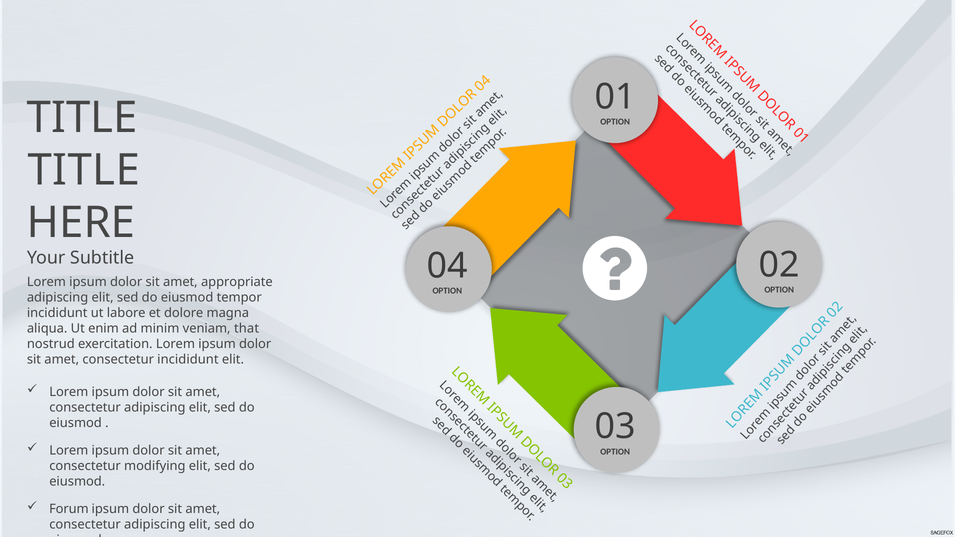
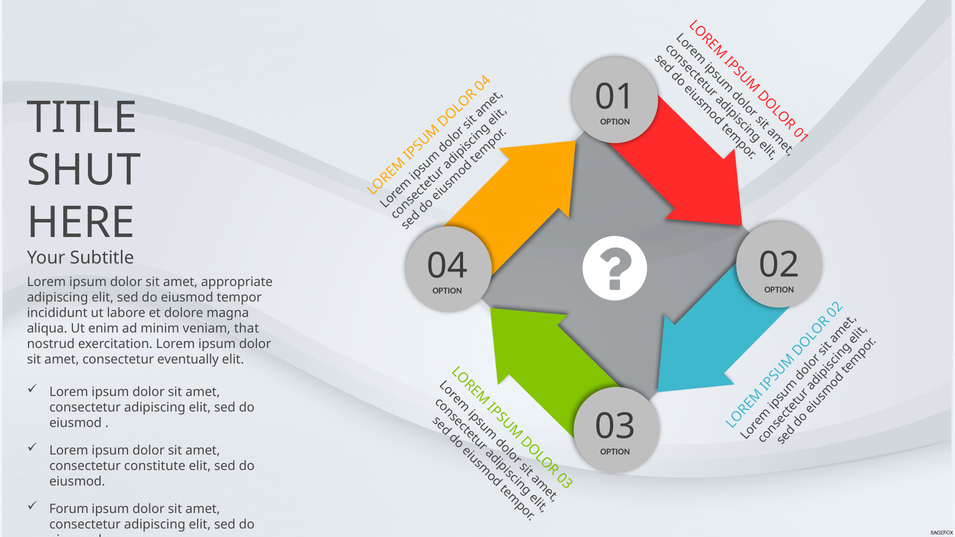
TITLE at (84, 170): TITLE -> SHUT
consectetur incididunt: incididunt -> eventually
modifying: modifying -> constitute
